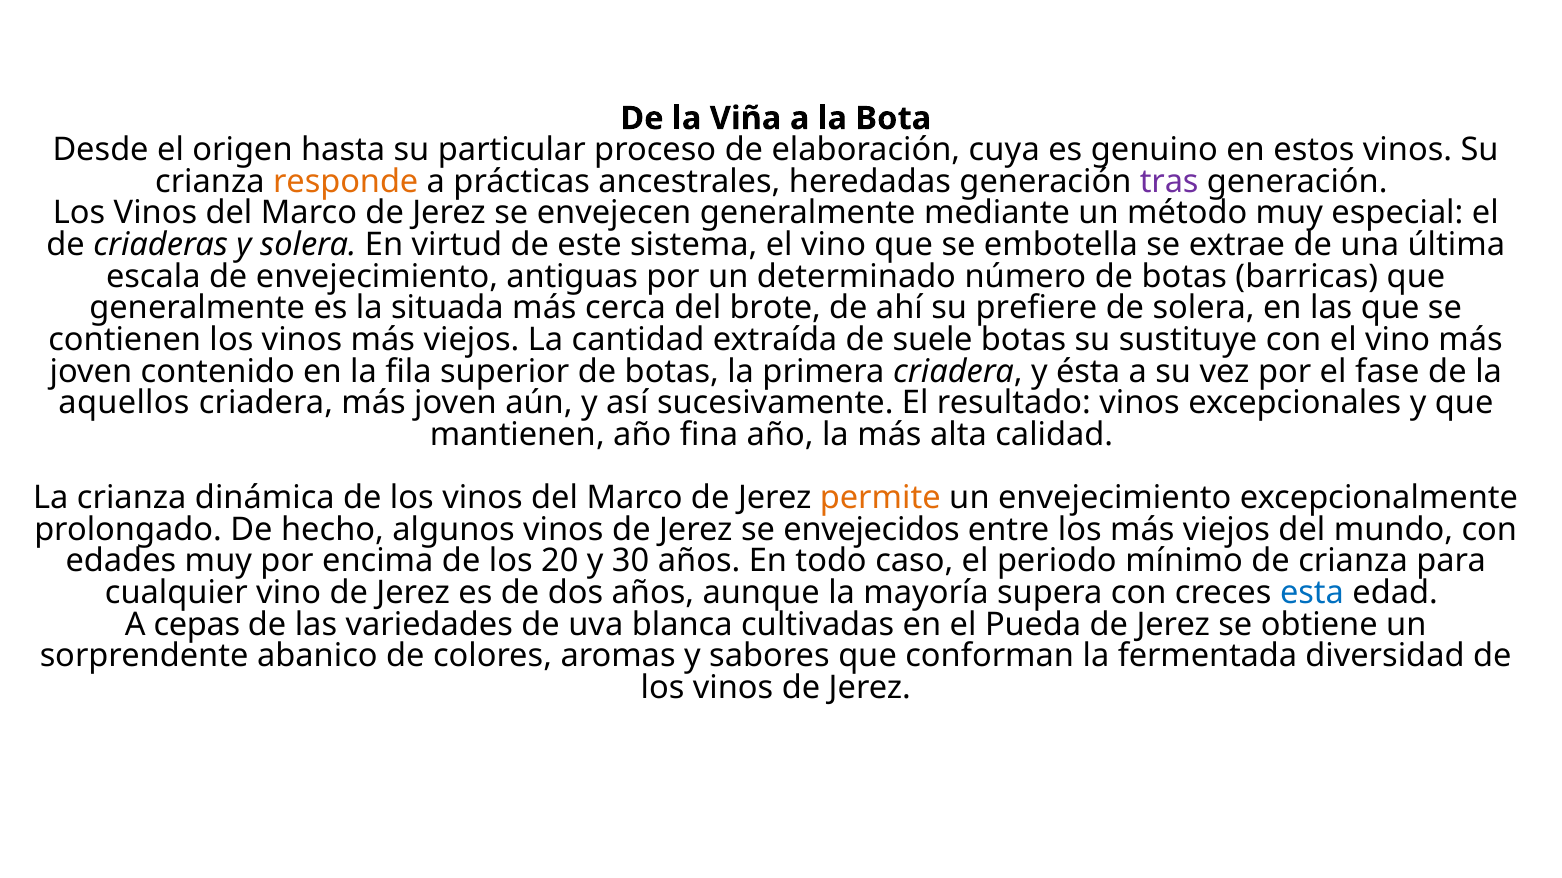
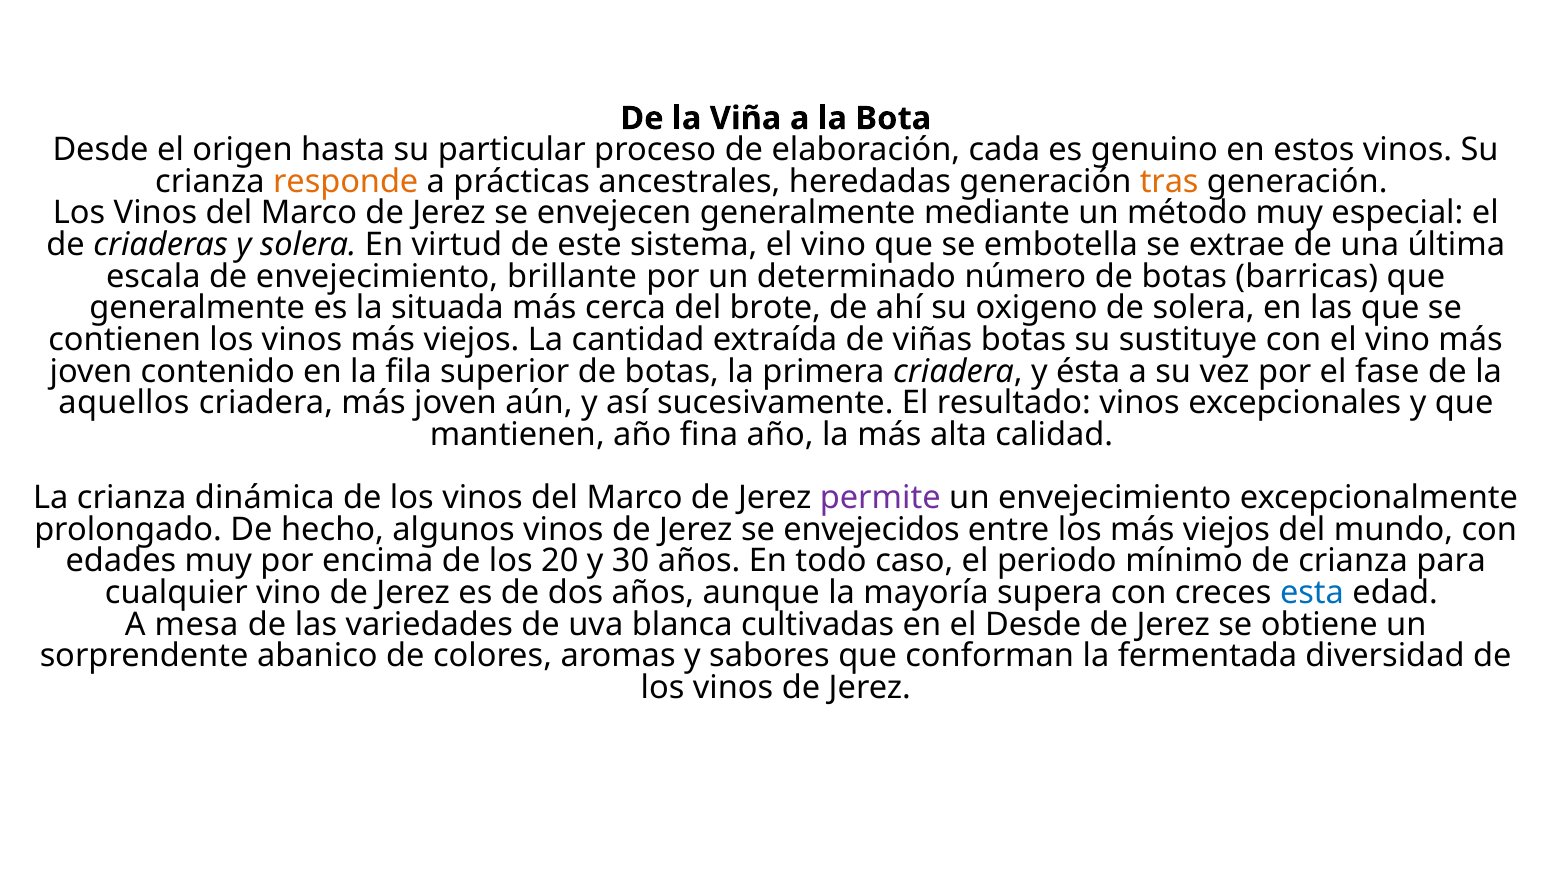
cuya: cuya -> cada
tras colour: purple -> orange
antiguas: antiguas -> brillante
prefiere: prefiere -> oxigeno
suele: suele -> viñas
permite colour: orange -> purple
cepas: cepas -> mesa
el Pueda: Pueda -> Desde
